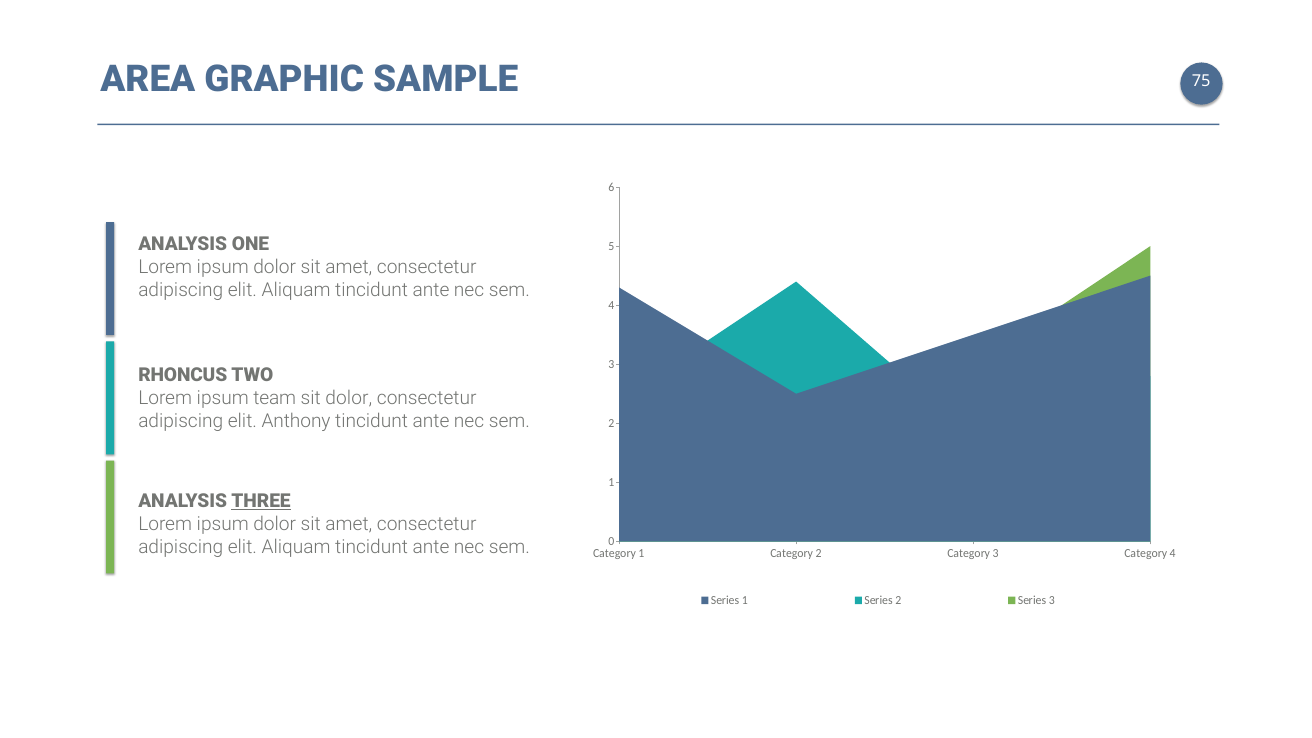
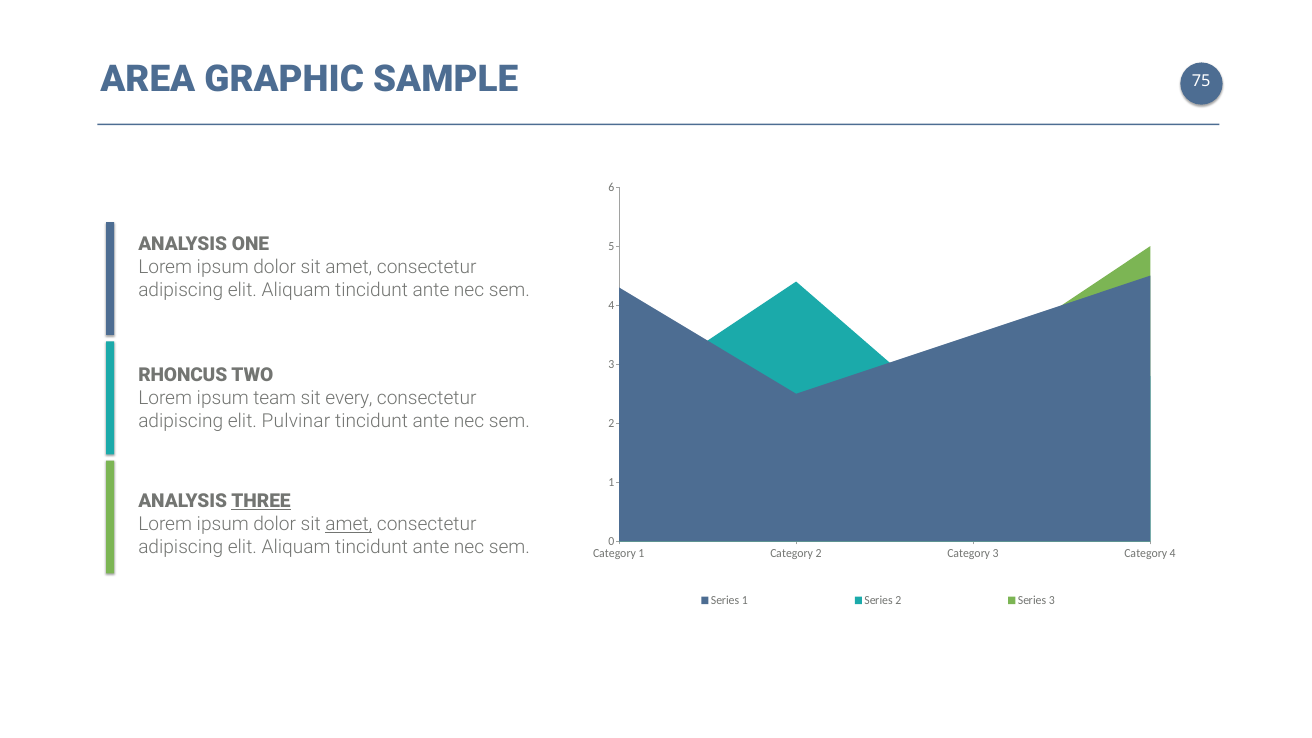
sit dolor: dolor -> every
Anthony: Anthony -> Pulvinar
amet at (349, 524) underline: none -> present
